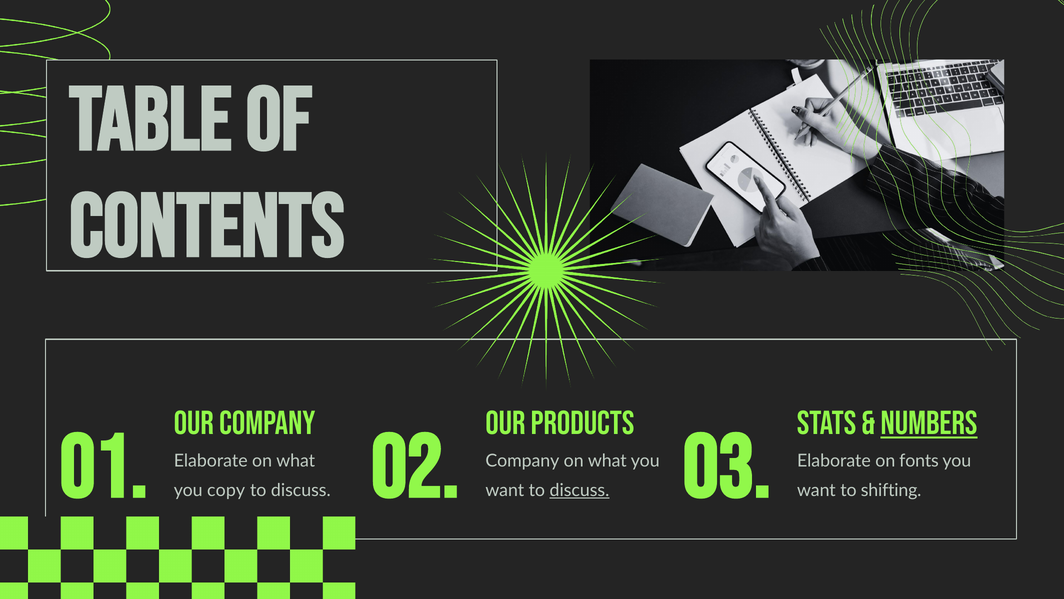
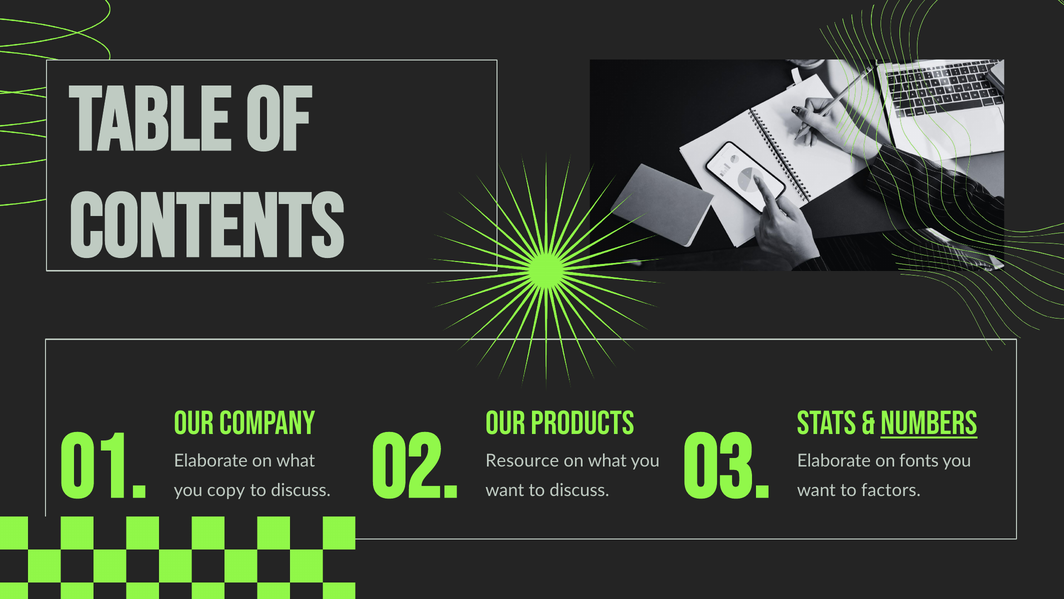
Company at (522, 460): Company -> Resource
discuss at (579, 490) underline: present -> none
shifting: shifting -> factors
